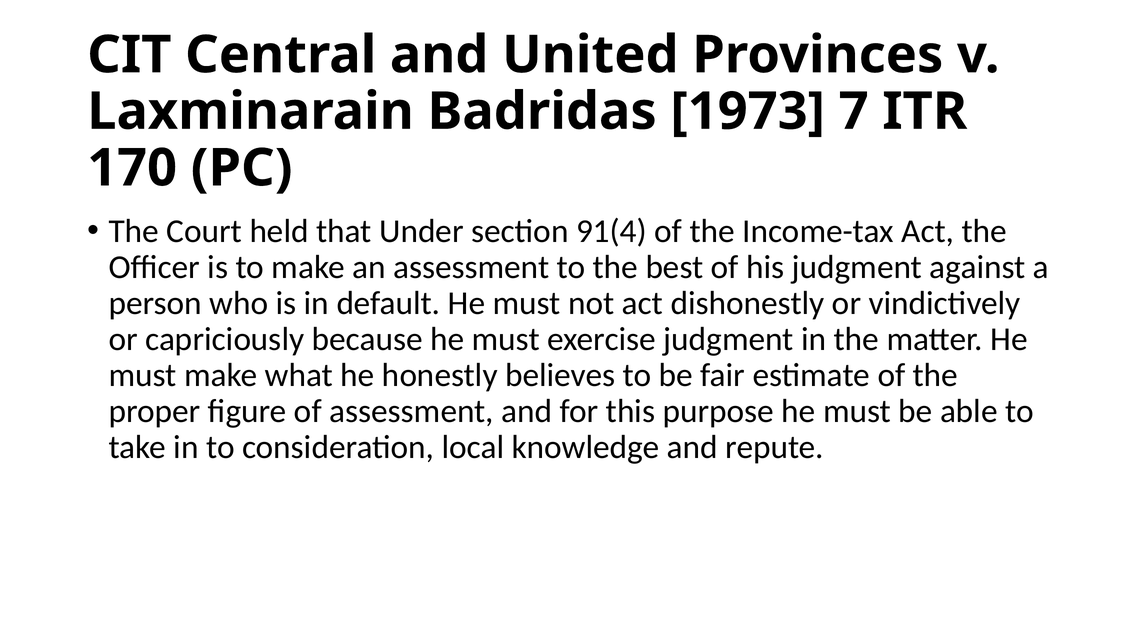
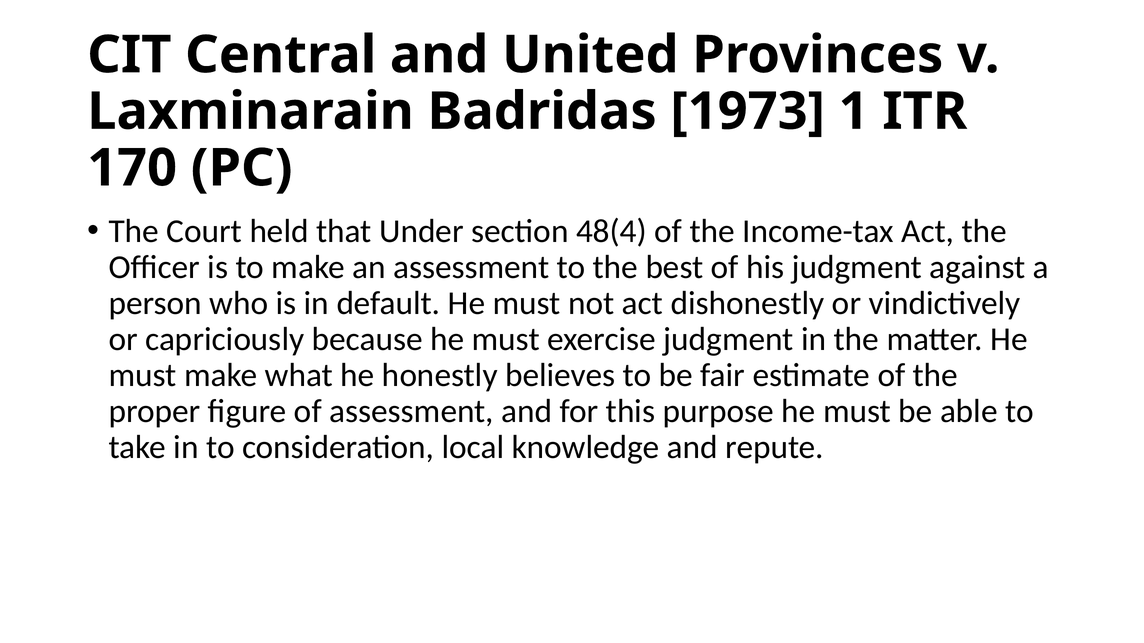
7: 7 -> 1
91(4: 91(4 -> 48(4
